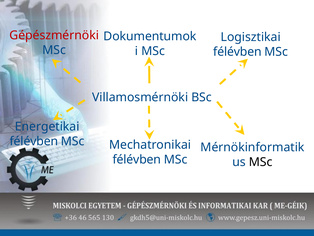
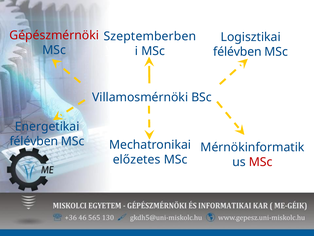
Dokumentumok: Dokumentumok -> Szeptemberben
félévben at (137, 159): félévben -> előzetes
MSc at (261, 162) colour: black -> red
